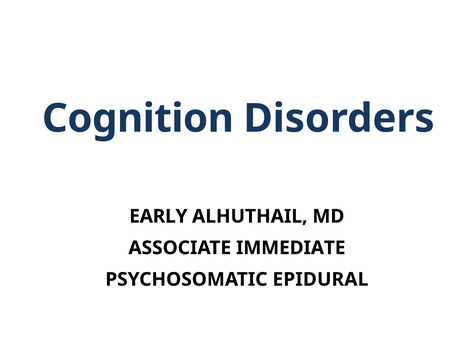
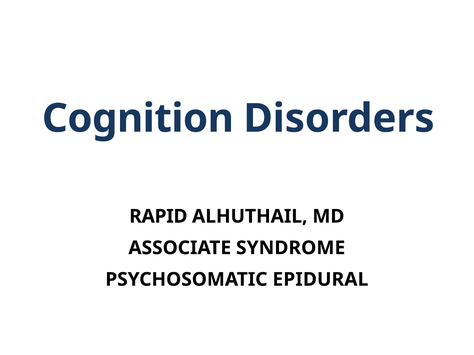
EARLY: EARLY -> RAPID
IMMEDIATE: IMMEDIATE -> SYNDROME
